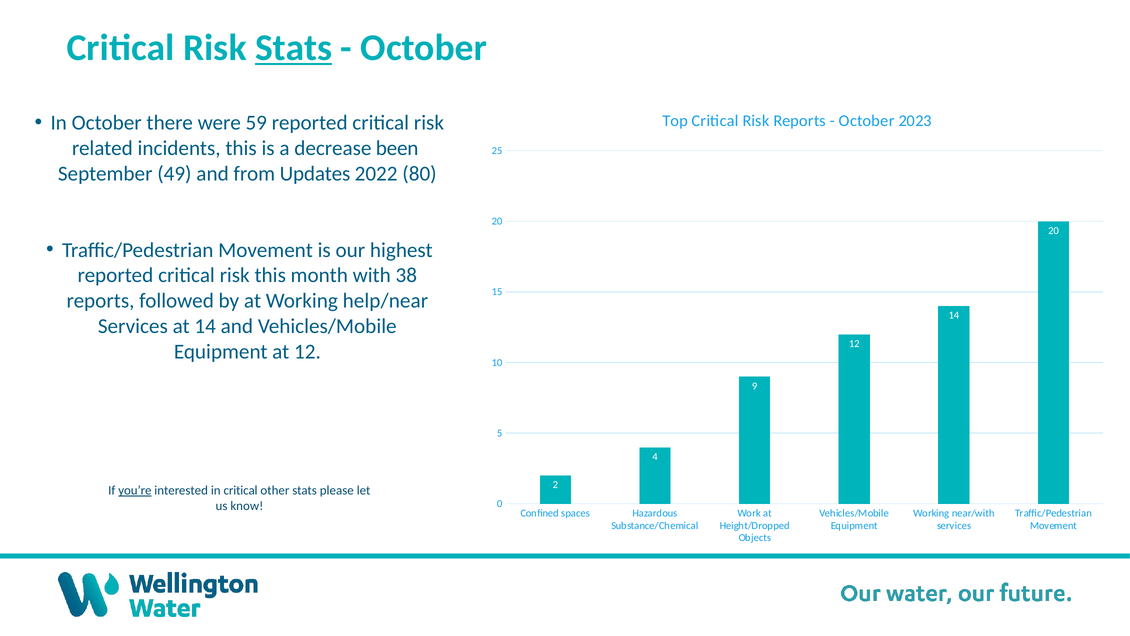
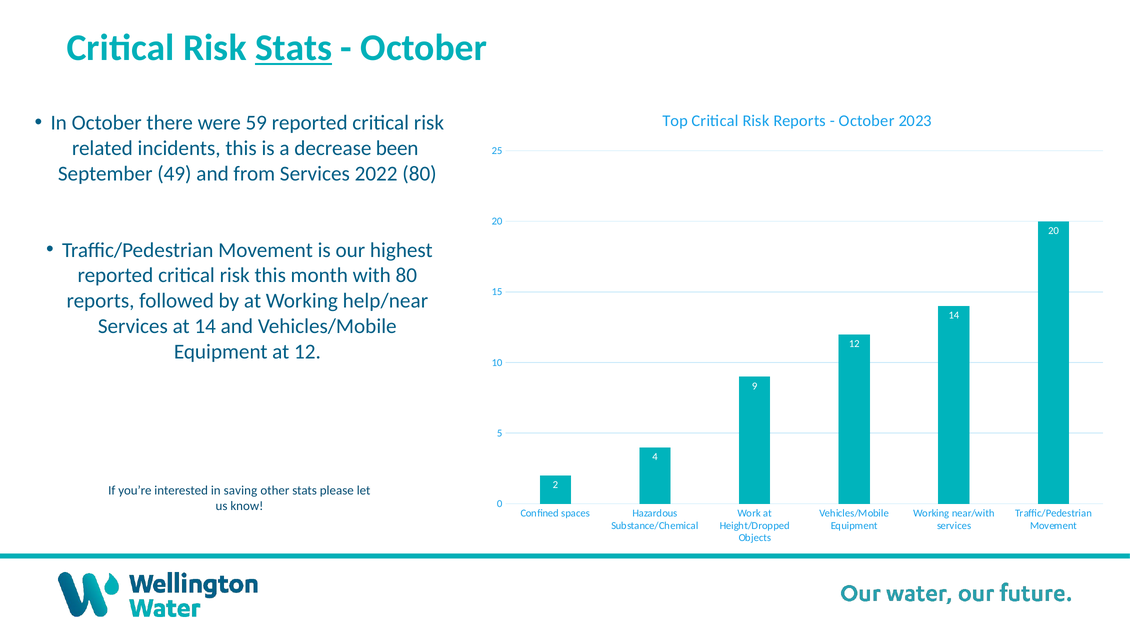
from Updates: Updates -> Services
with 38: 38 -> 80
you’re underline: present -> none
in critical: critical -> saving
